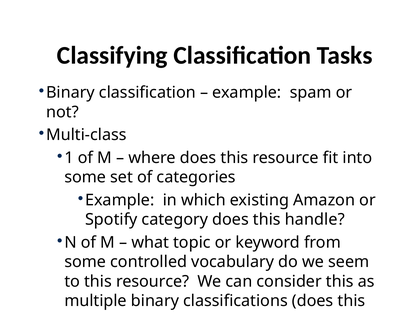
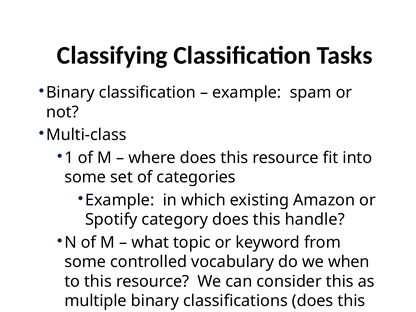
seem: seem -> when
